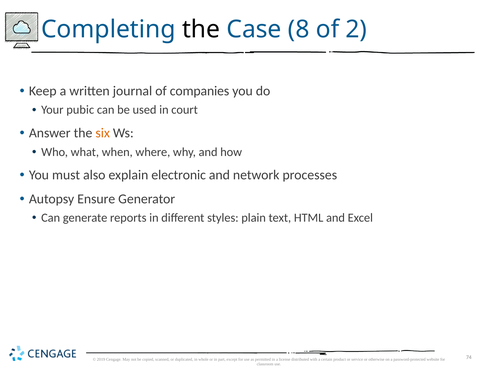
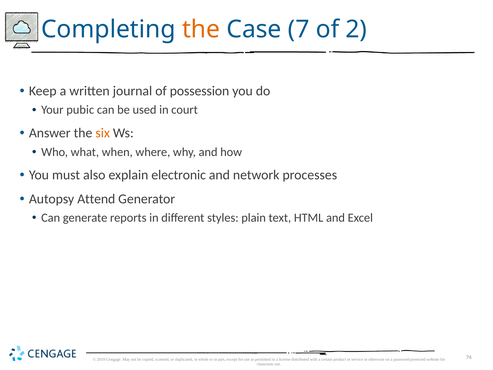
the at (201, 29) colour: black -> orange
8: 8 -> 7
companies: companies -> possession
Ensure: Ensure -> Attend
